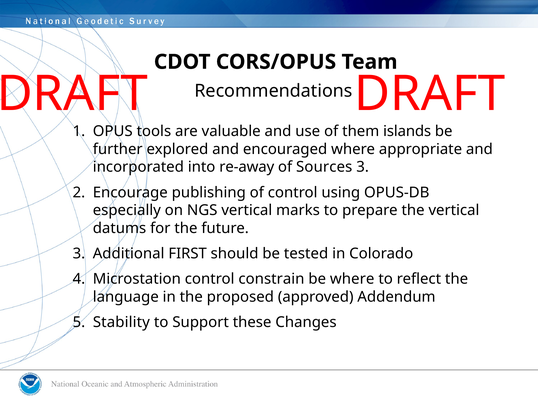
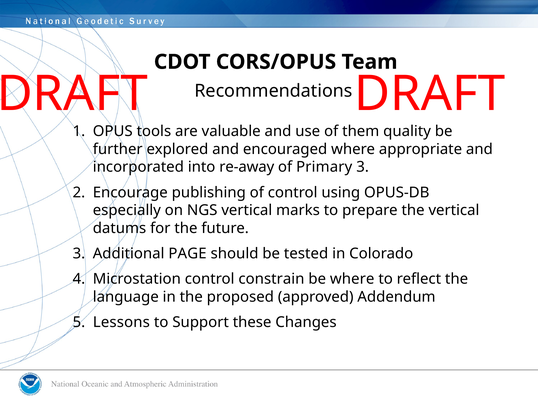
islands: islands -> quality
Sources: Sources -> Primary
FIRST: FIRST -> PAGE
Stability: Stability -> Lessons
